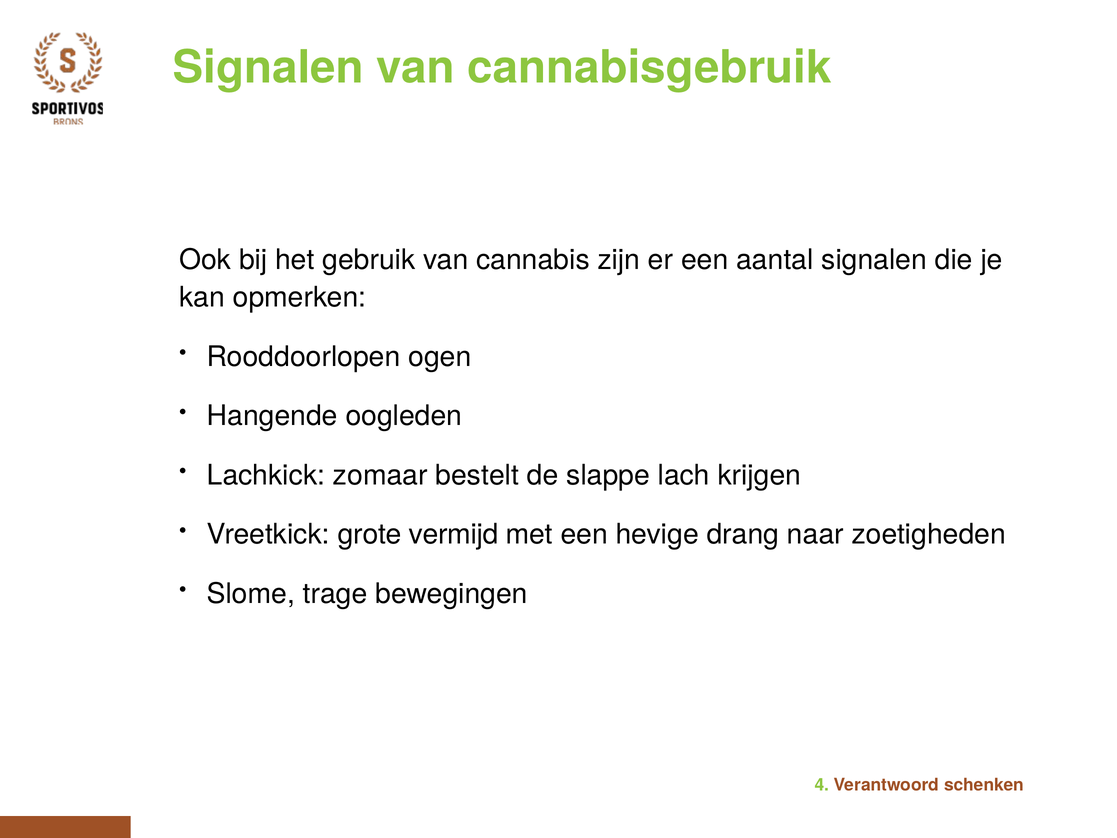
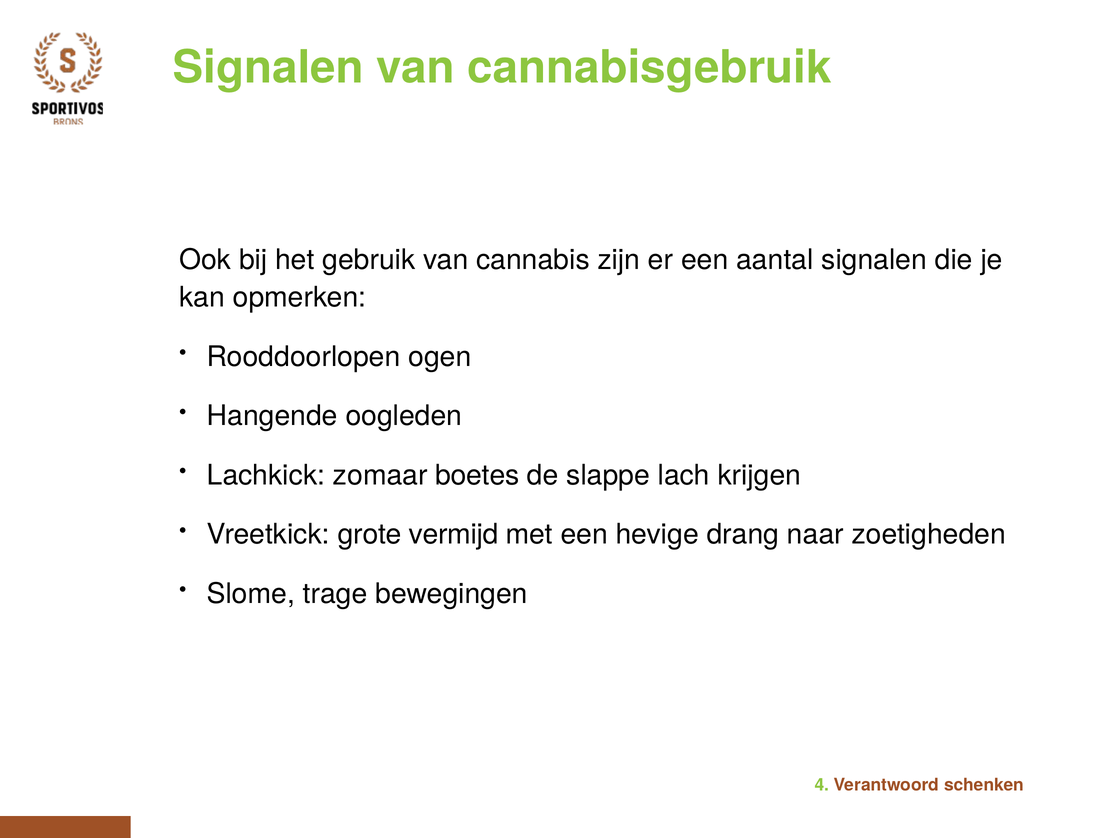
bestelt: bestelt -> boetes
